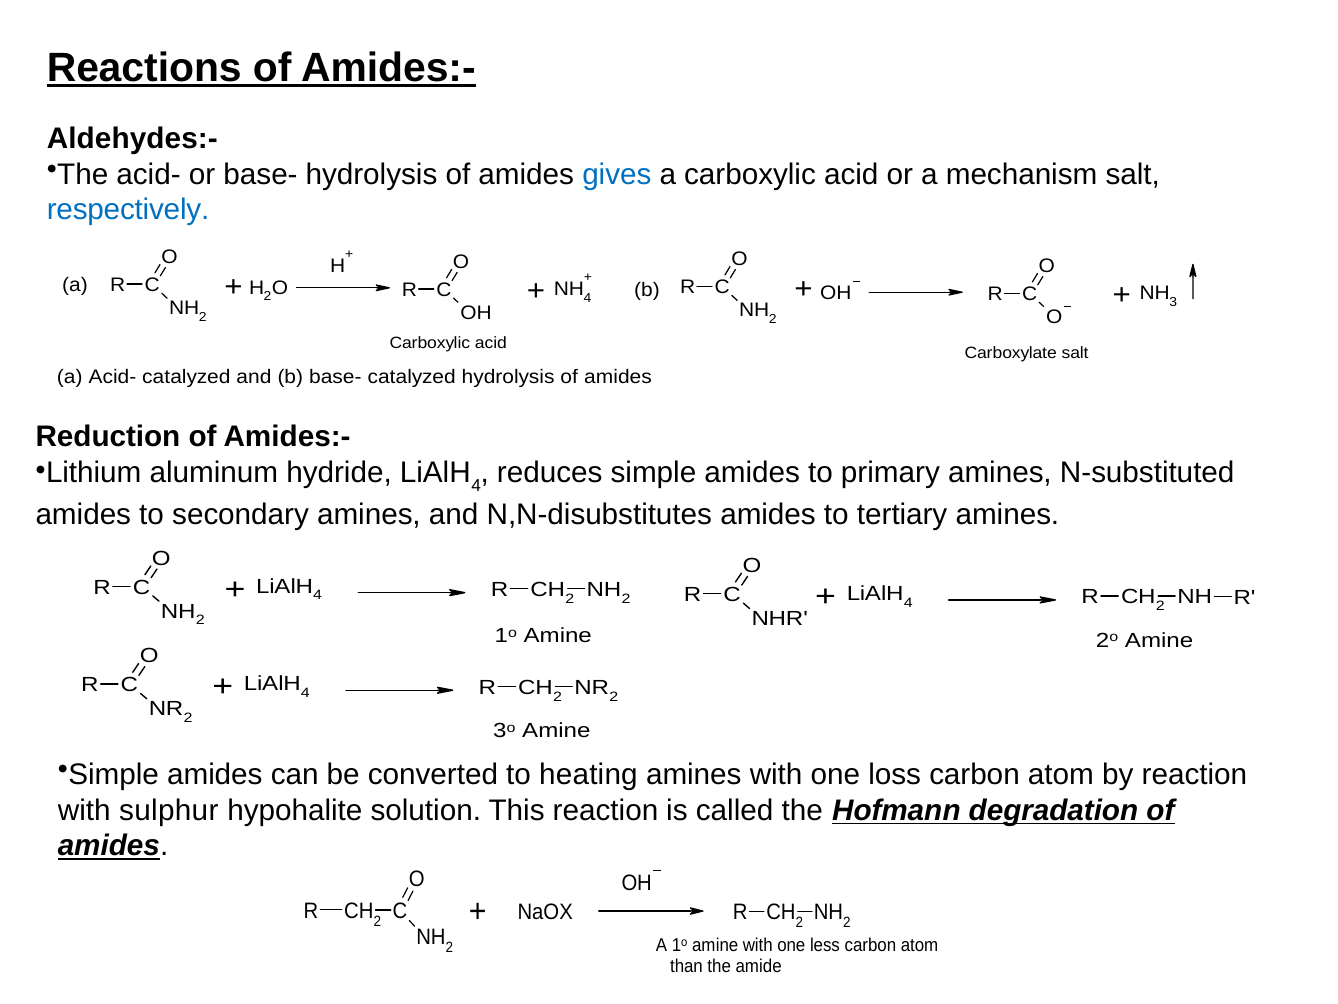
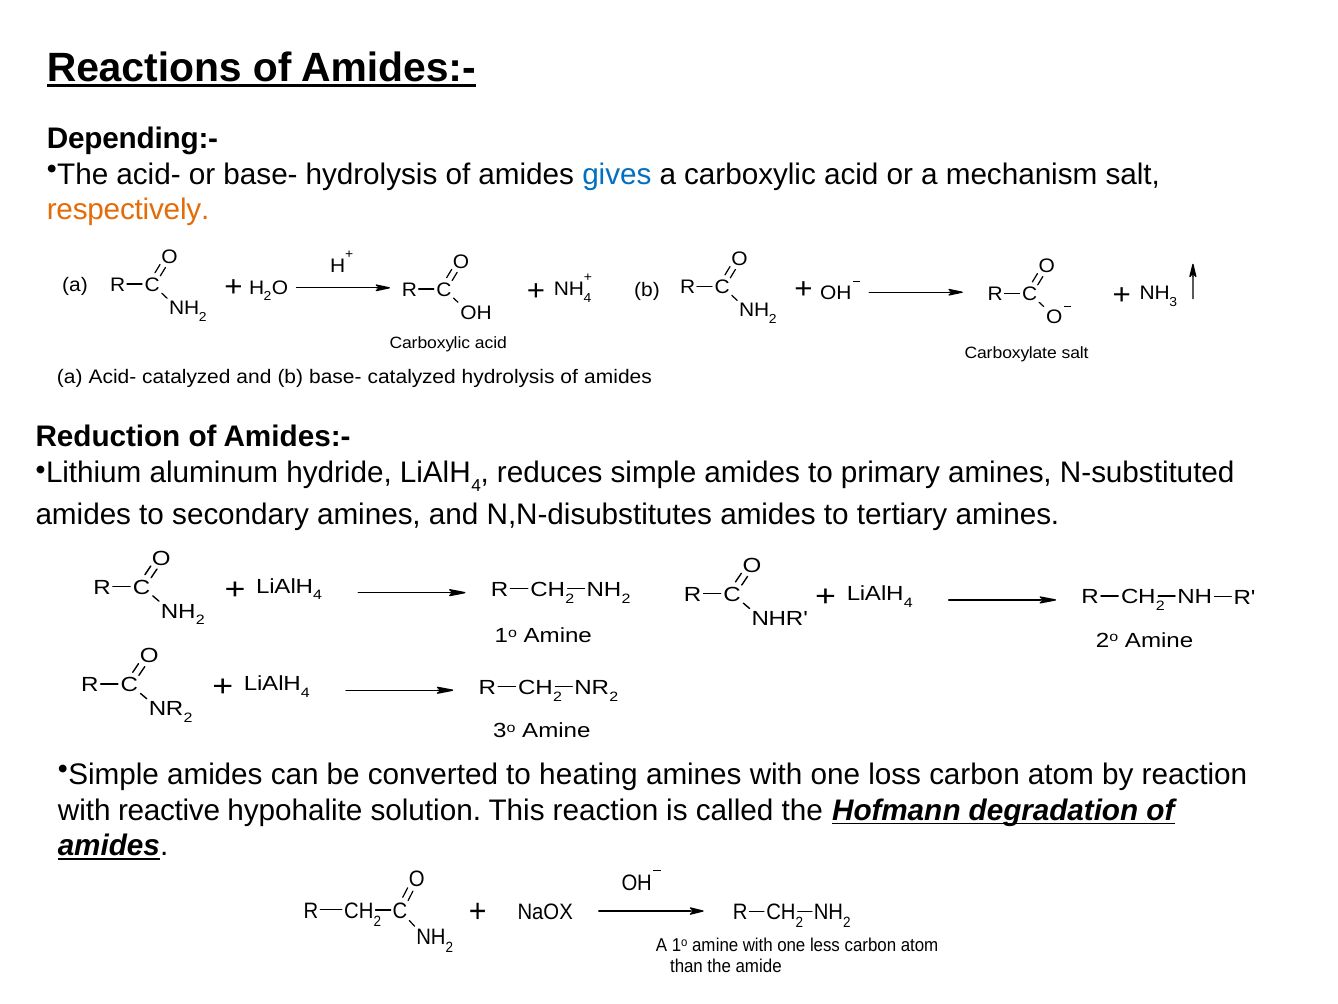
Aldehydes:-: Aldehydes:- -> Depending:-
respectively colour: blue -> orange
sulphur: sulphur -> reactive
